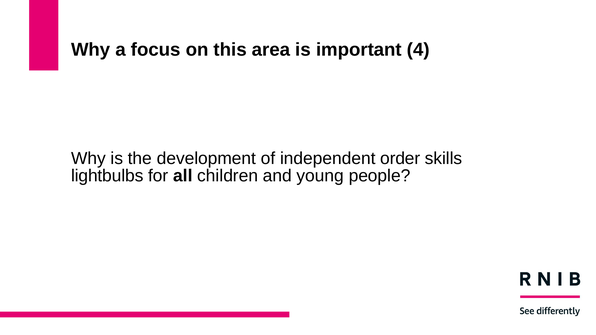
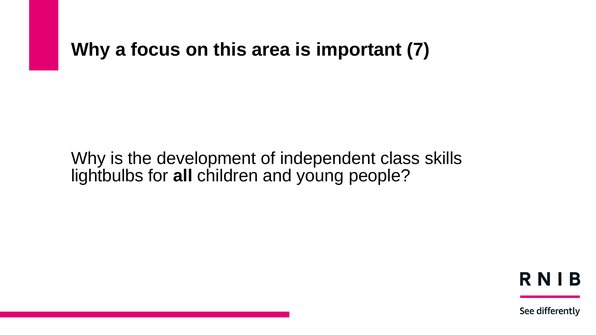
4: 4 -> 7
order: order -> class
